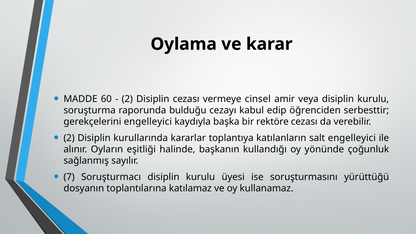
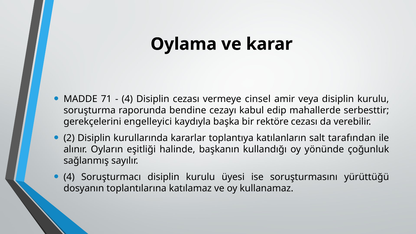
60: 60 -> 71
2 at (127, 99): 2 -> 4
bulduğu: bulduğu -> bendine
öğrenciden: öğrenciden -> mahallerde
salt engelleyici: engelleyici -> tarafından
7 at (69, 177): 7 -> 4
